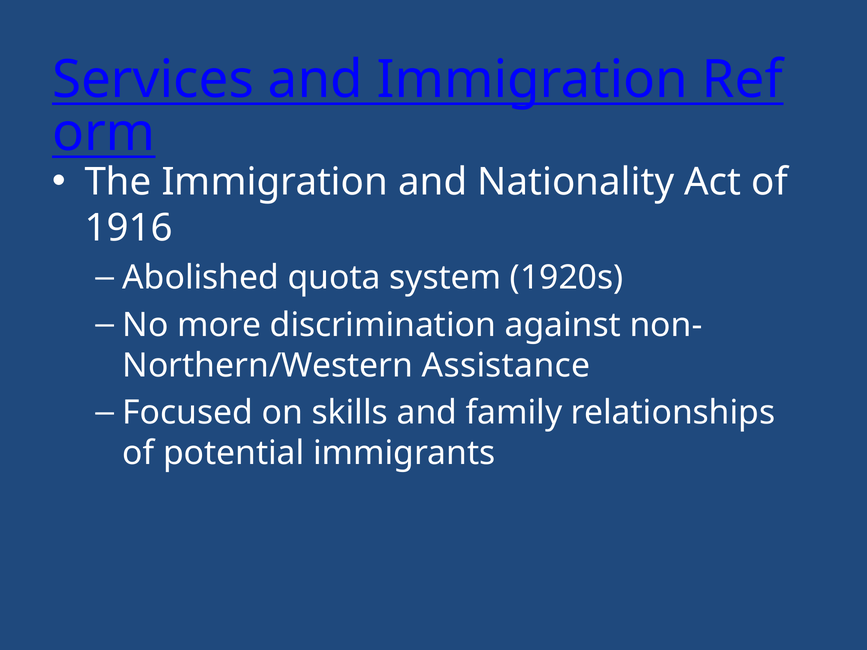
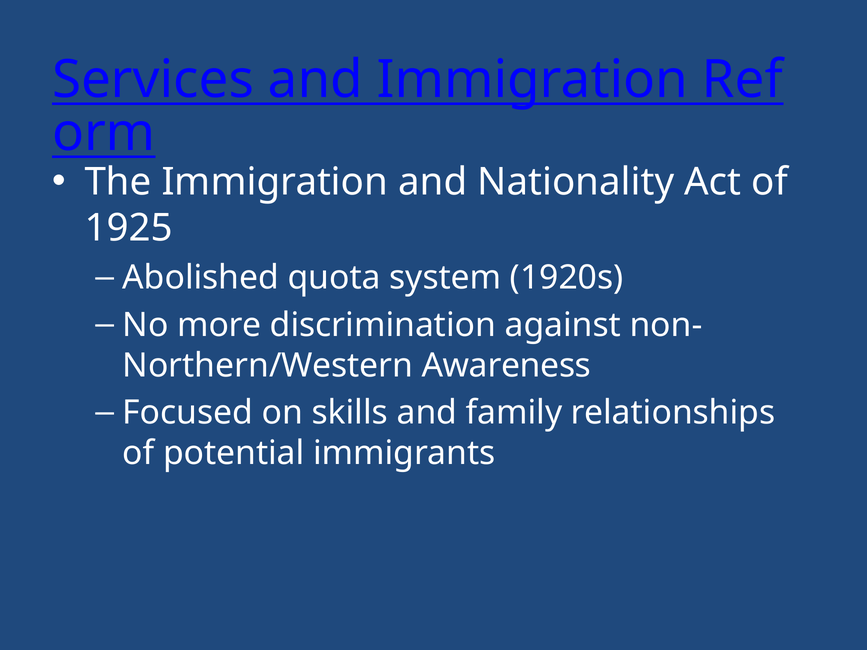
1916: 1916 -> 1925
Assistance: Assistance -> Awareness
